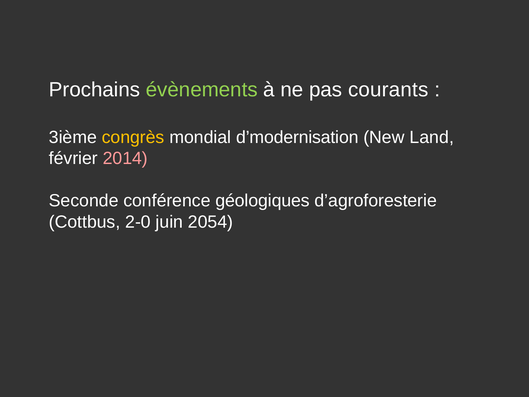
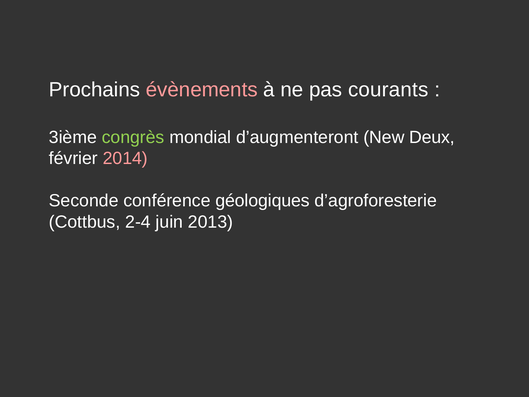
évènements colour: light green -> pink
congrès colour: yellow -> light green
d’modernisation: d’modernisation -> d’augmenteront
Land: Land -> Deux
2-0: 2-0 -> 2-4
2054: 2054 -> 2013
